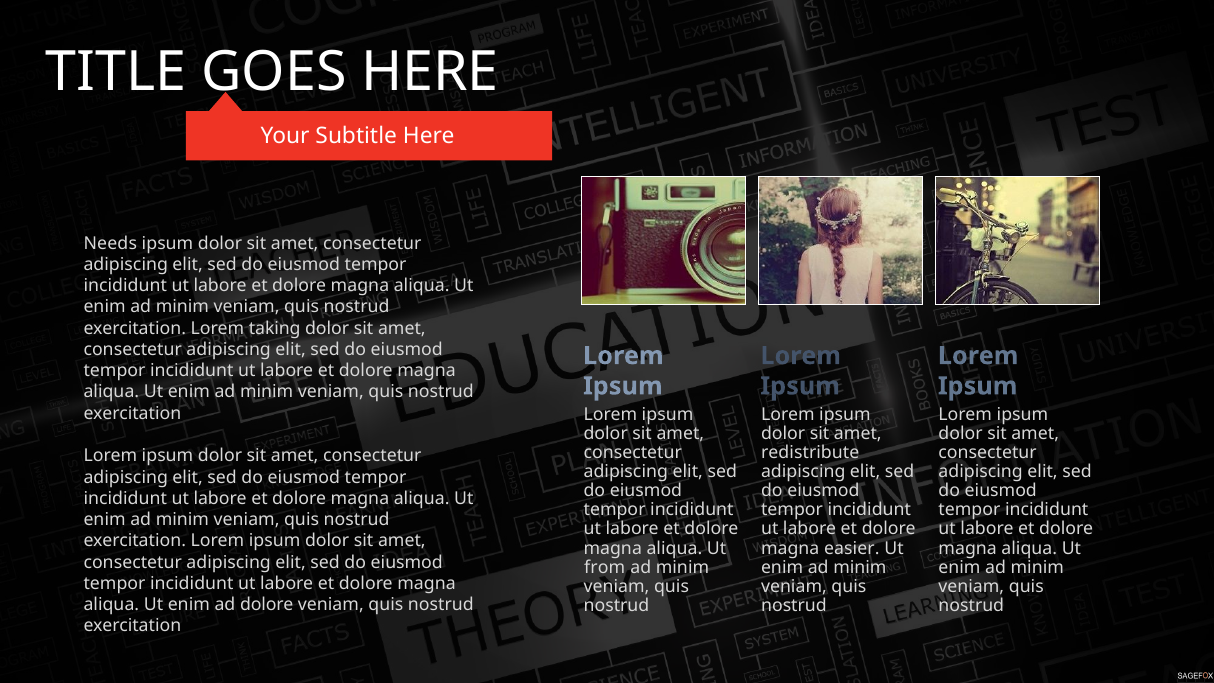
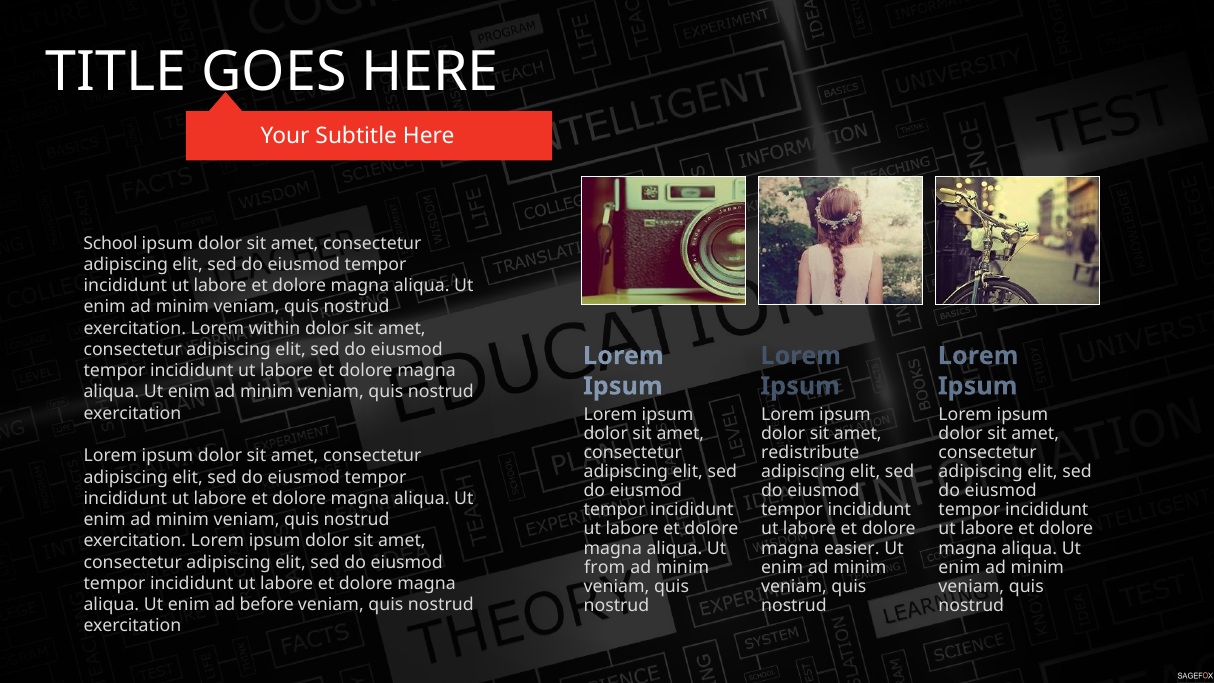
Needs: Needs -> School
taking: taking -> within
ad dolore: dolore -> before
